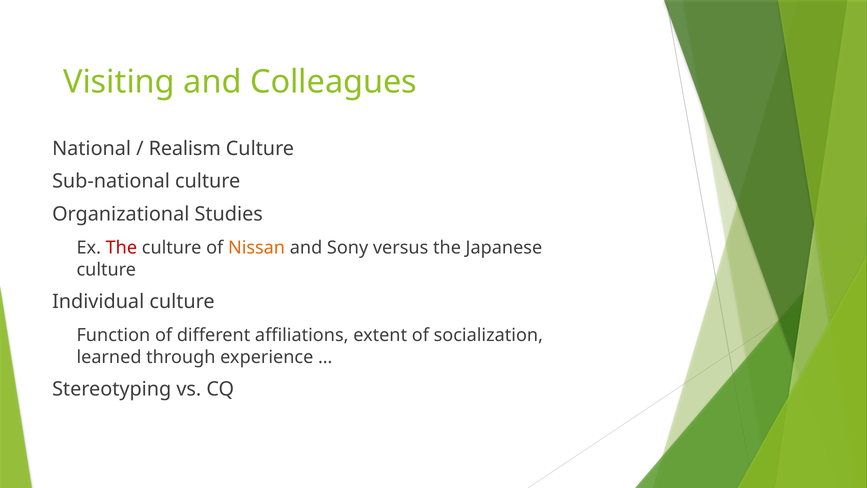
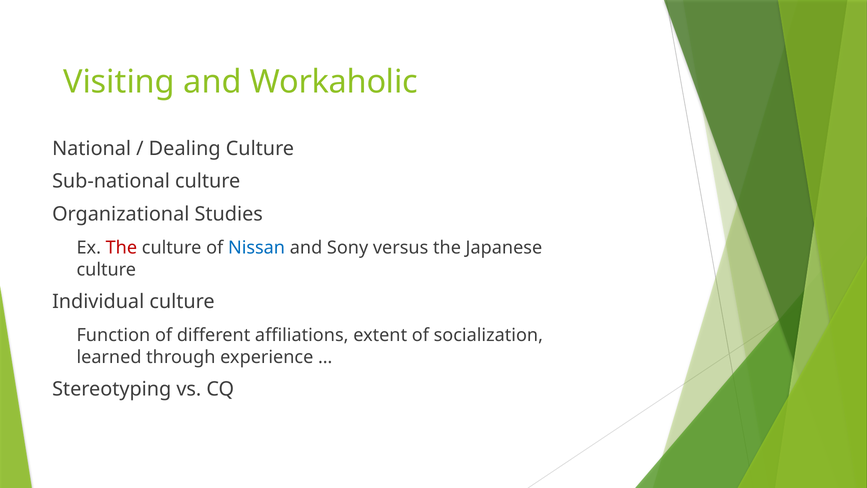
Colleagues: Colleagues -> Workaholic
Realism: Realism -> Dealing
Nissan colour: orange -> blue
